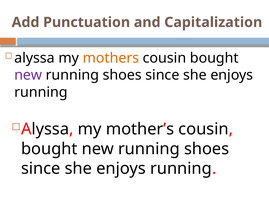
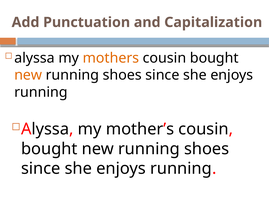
new at (28, 75) colour: purple -> orange
